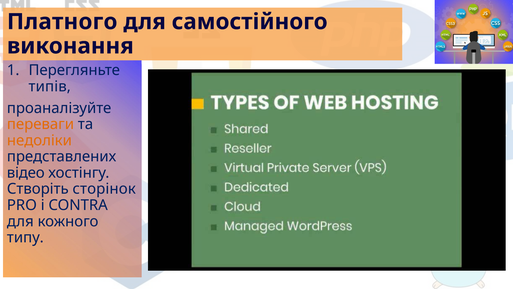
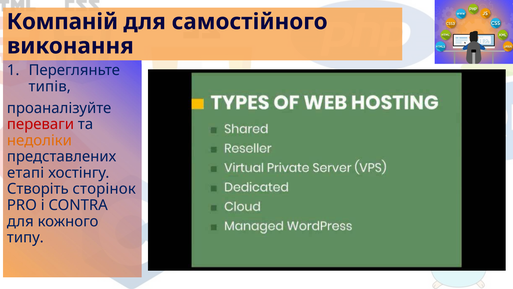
Платного: Платного -> Компаній
переваги colour: orange -> red
відео: відео -> етапі
